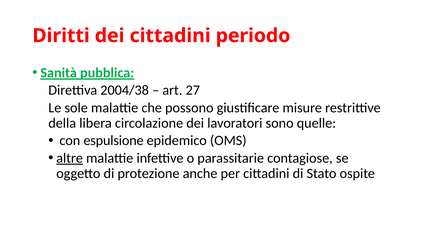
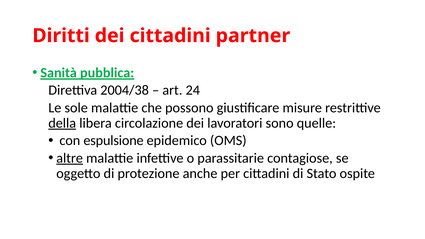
periodo: periodo -> partner
27: 27 -> 24
della underline: none -> present
